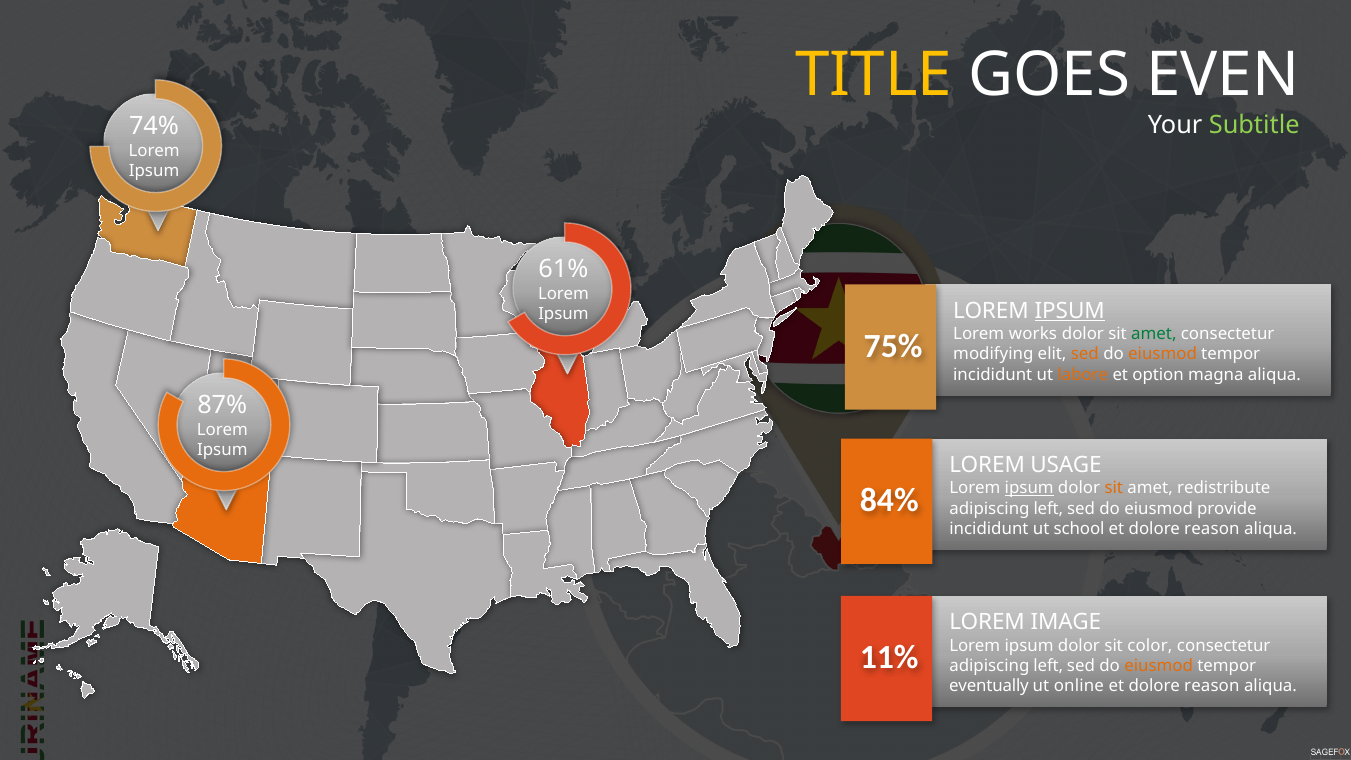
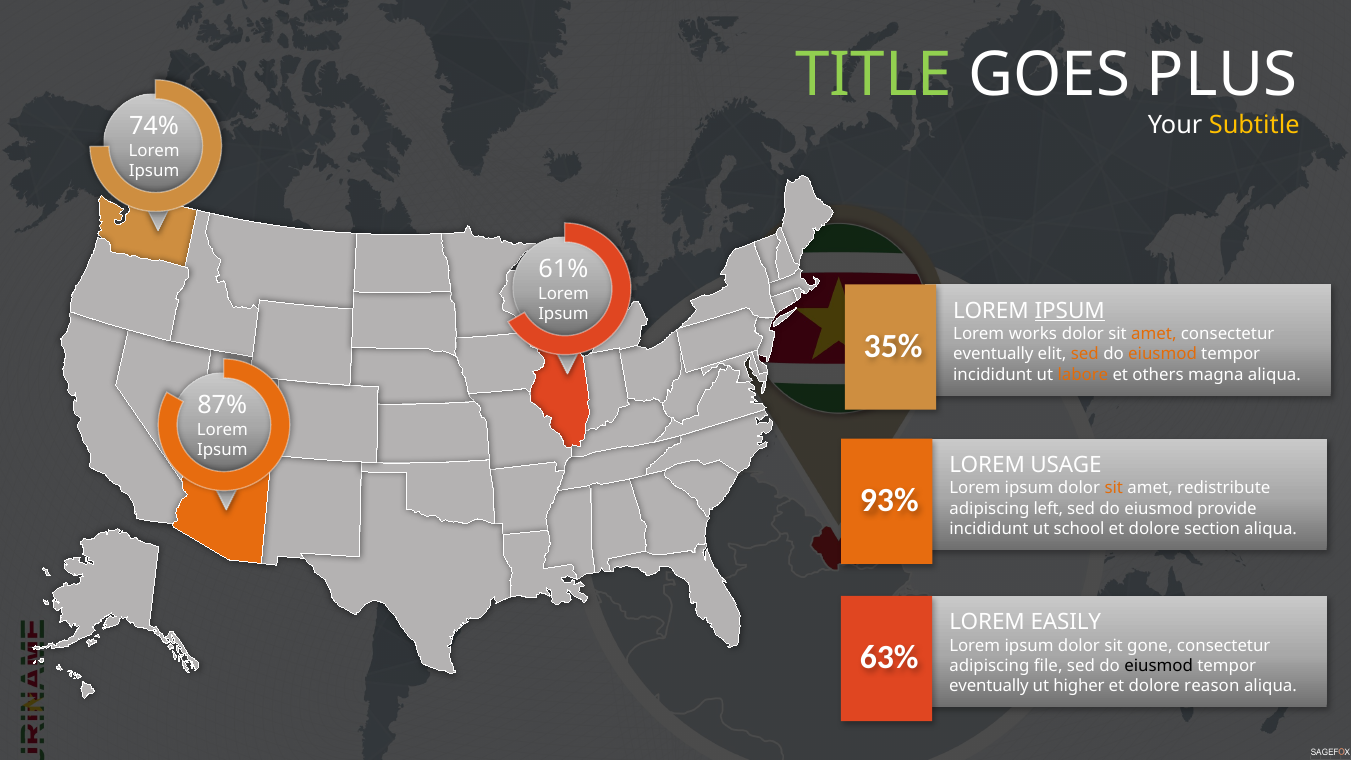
TITLE colour: yellow -> light green
EVEN: EVEN -> PLUS
Subtitle colour: light green -> yellow
amet at (1154, 334) colour: green -> orange
75%: 75% -> 35%
modifying at (993, 354): modifying -> eventually
option: option -> others
ipsum at (1029, 488) underline: present -> none
84%: 84% -> 93%
reason at (1212, 529): reason -> section
IMAGE: IMAGE -> EASILY
color: color -> gone
11%: 11% -> 63%
left at (1048, 666): left -> file
eiusmod at (1159, 666) colour: orange -> black
online: online -> higher
